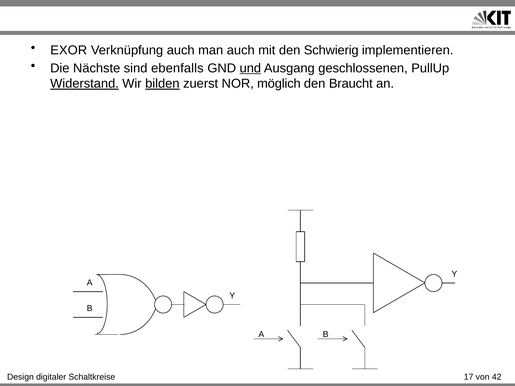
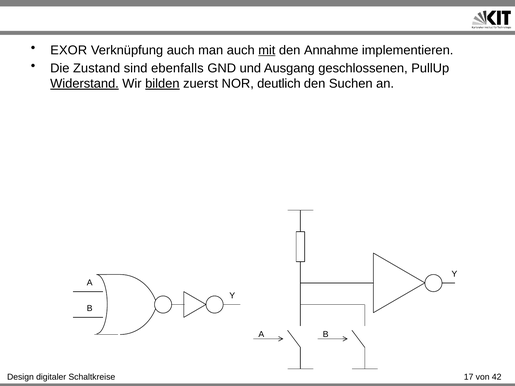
mit underline: none -> present
Schwierig: Schwierig -> Annahme
Nächste: Nächste -> Zustand
und underline: present -> none
möglich: möglich -> deutlich
Braucht: Braucht -> Suchen
